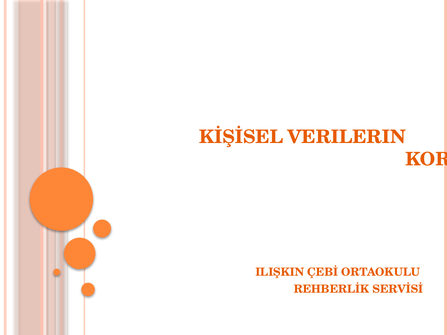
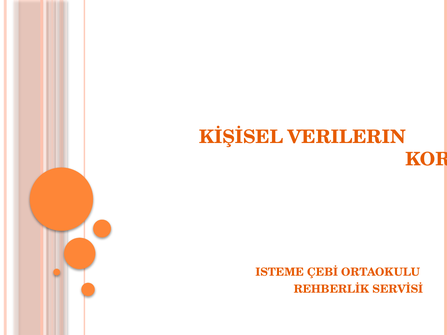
ILIŞKIN: ILIŞKIN -> ISTEME
